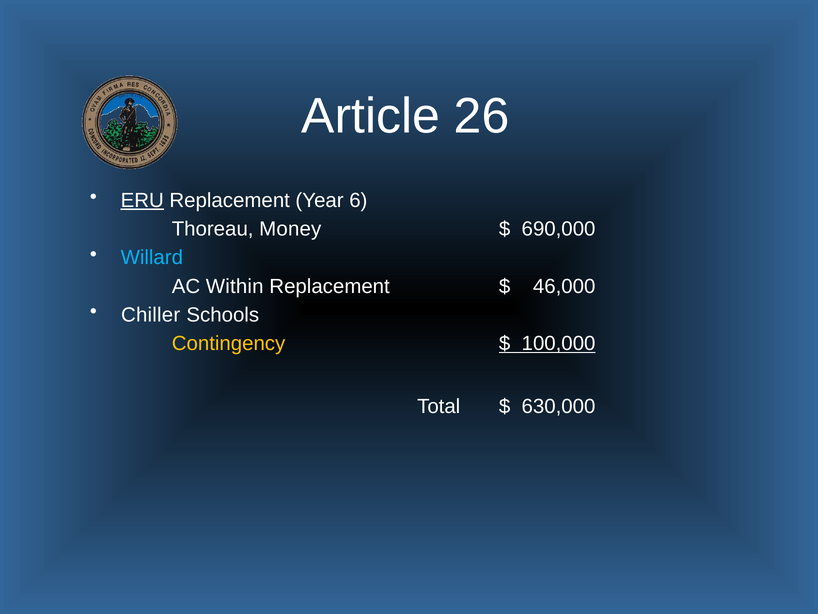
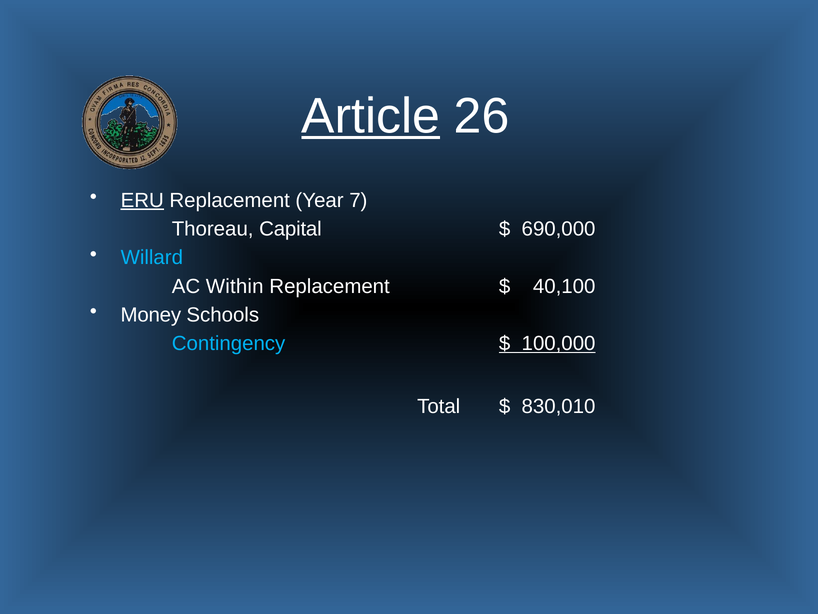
Article underline: none -> present
6: 6 -> 7
Money: Money -> Capital
46,000: 46,000 -> 40,100
Chiller: Chiller -> Money
Contingency colour: yellow -> light blue
630,000: 630,000 -> 830,010
